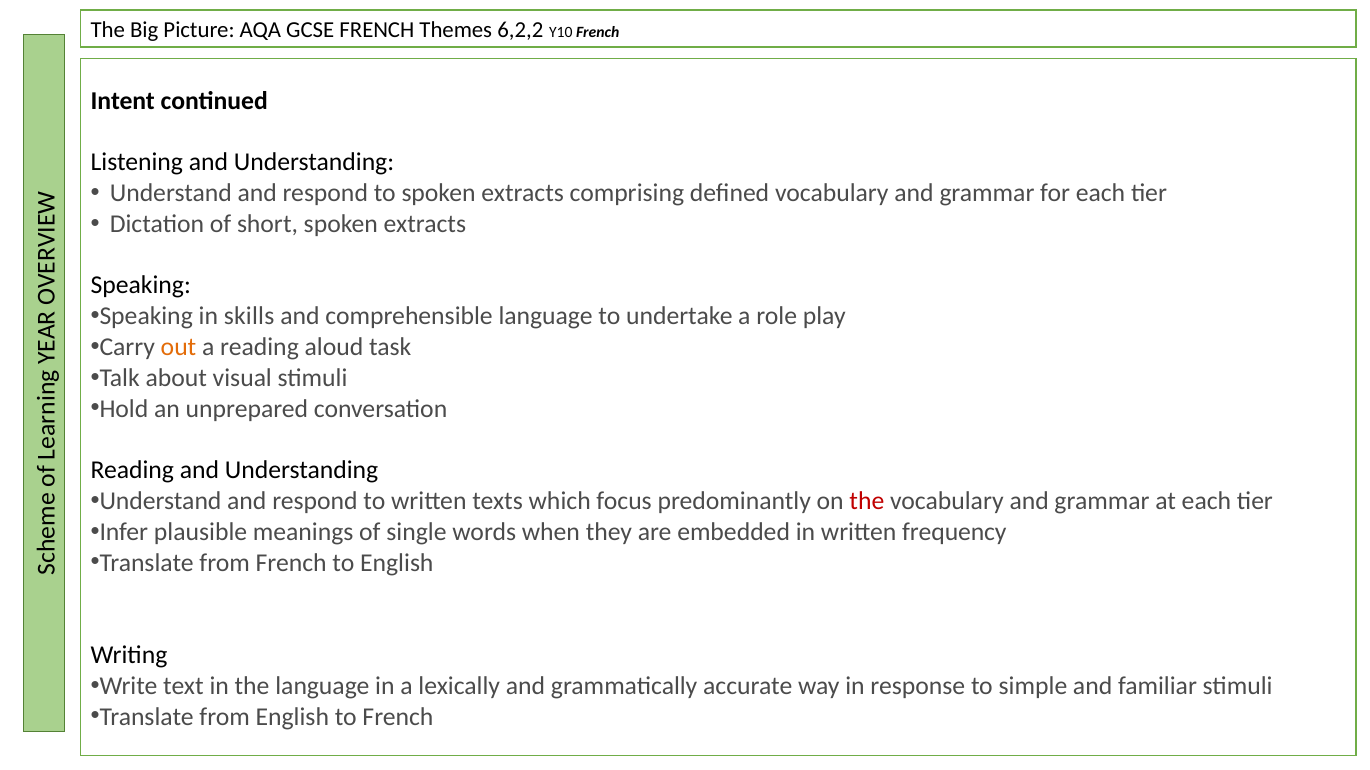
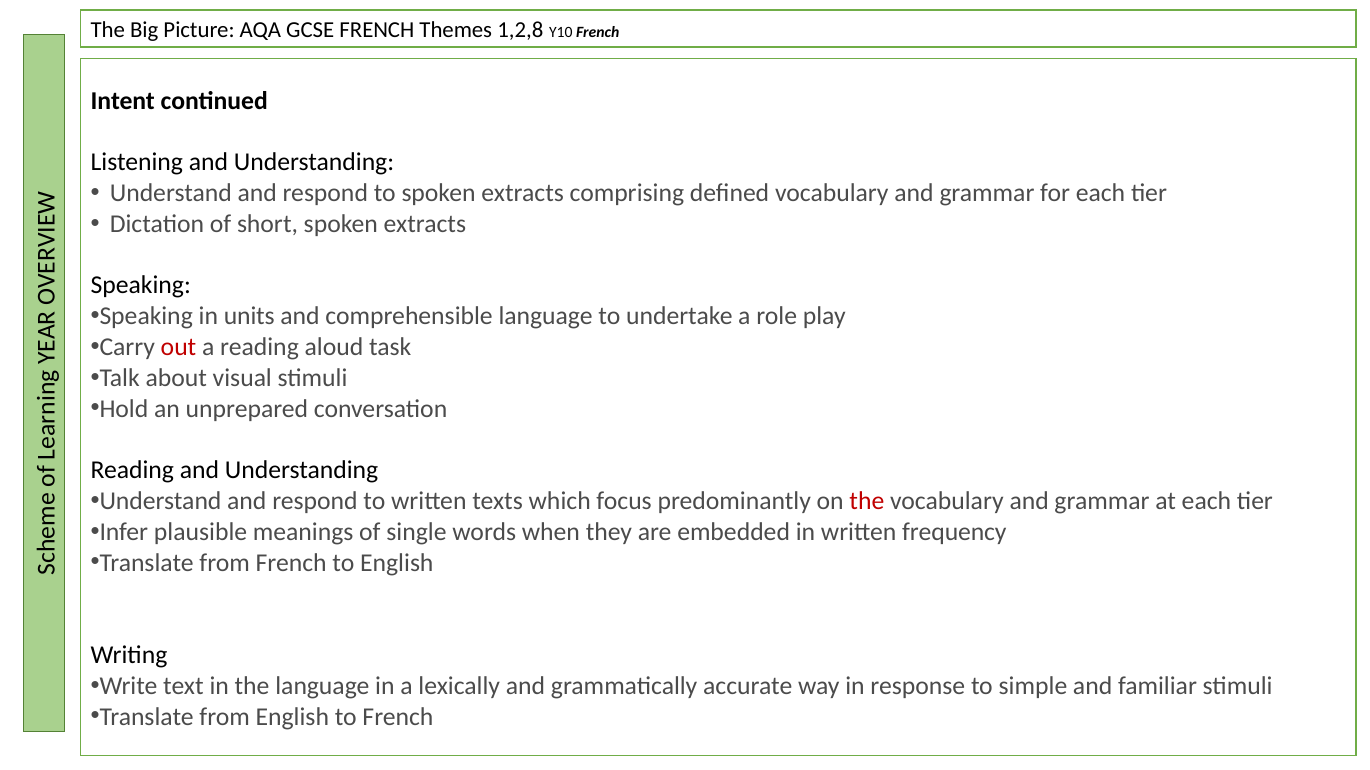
6,2,2: 6,2,2 -> 1,2,8
skills: skills -> units
out colour: orange -> red
